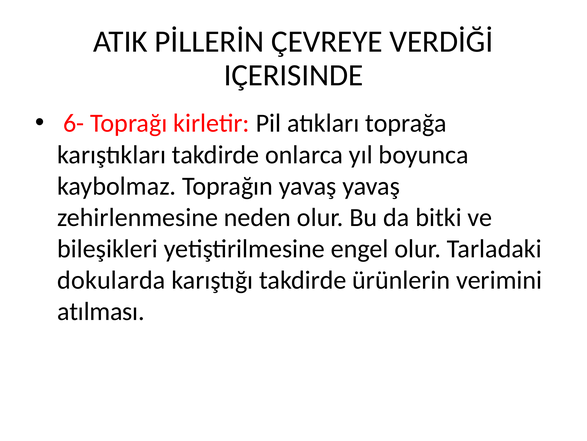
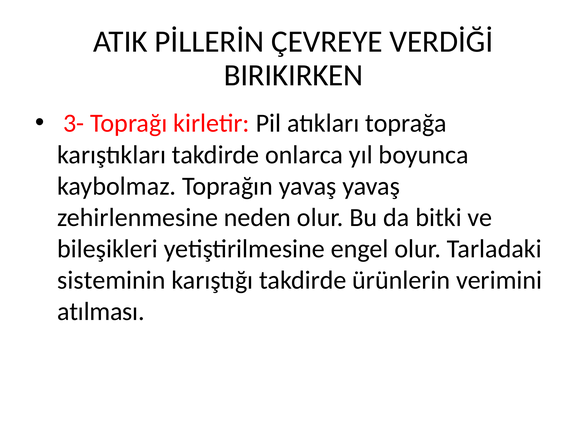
IÇERISINDE: IÇERISINDE -> BIRIKIRKEN
6-: 6- -> 3-
dokularda: dokularda -> sisteminin
